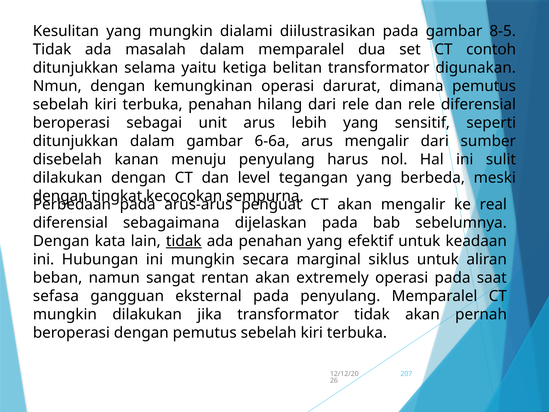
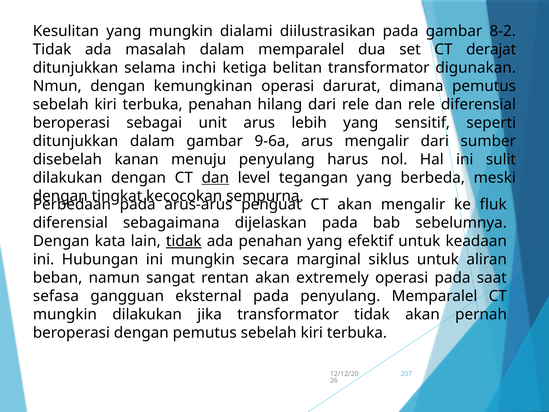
8-5: 8-5 -> 8-2
contoh: contoh -> derajat
yaitu: yaitu -> inchi
6-6a: 6-6a -> 9-6a
dan at (215, 178) underline: none -> present
real: real -> fluk
